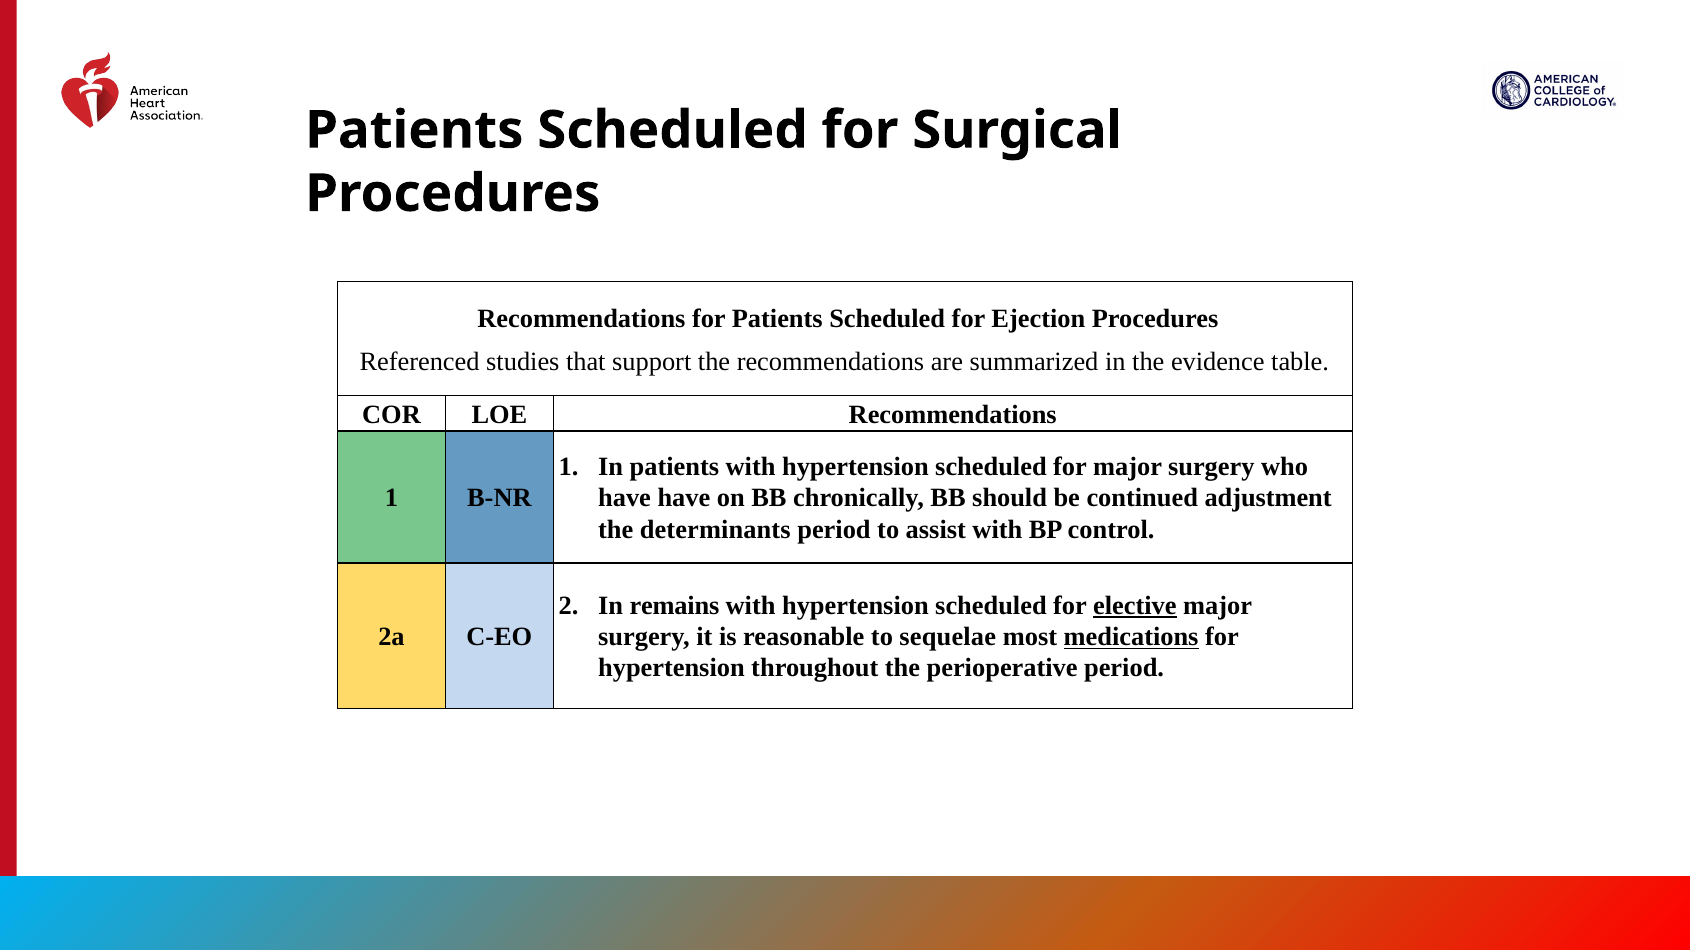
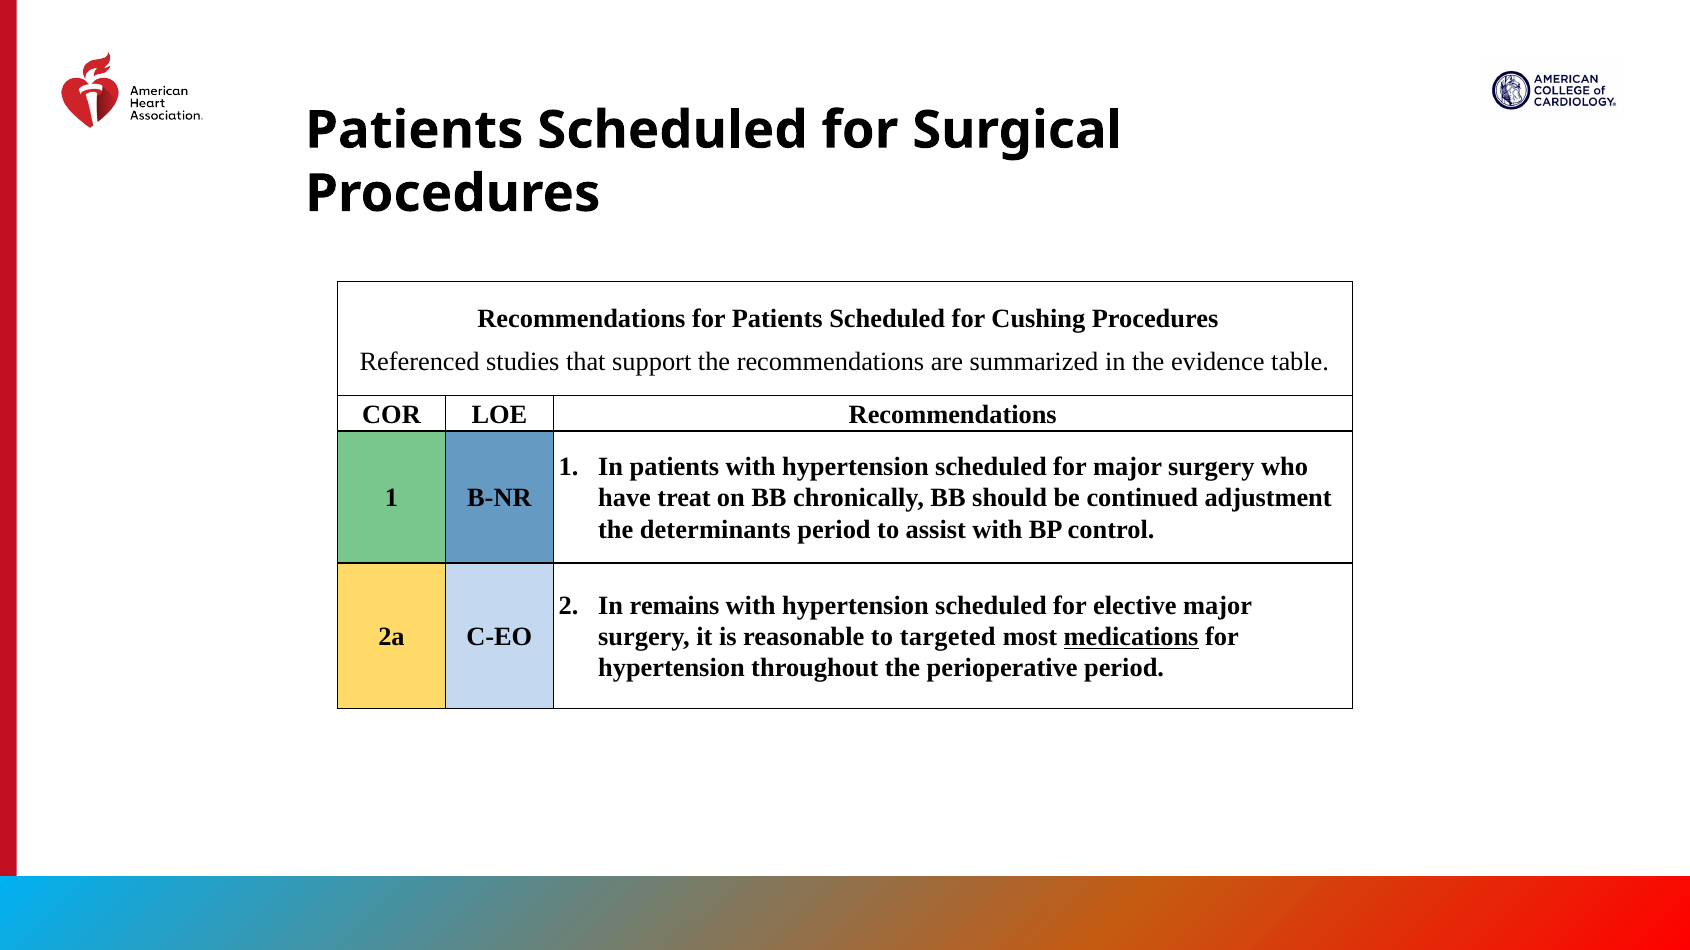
Ejection: Ejection -> Cushing
have have: have -> treat
elective underline: present -> none
sequelae: sequelae -> targeted
